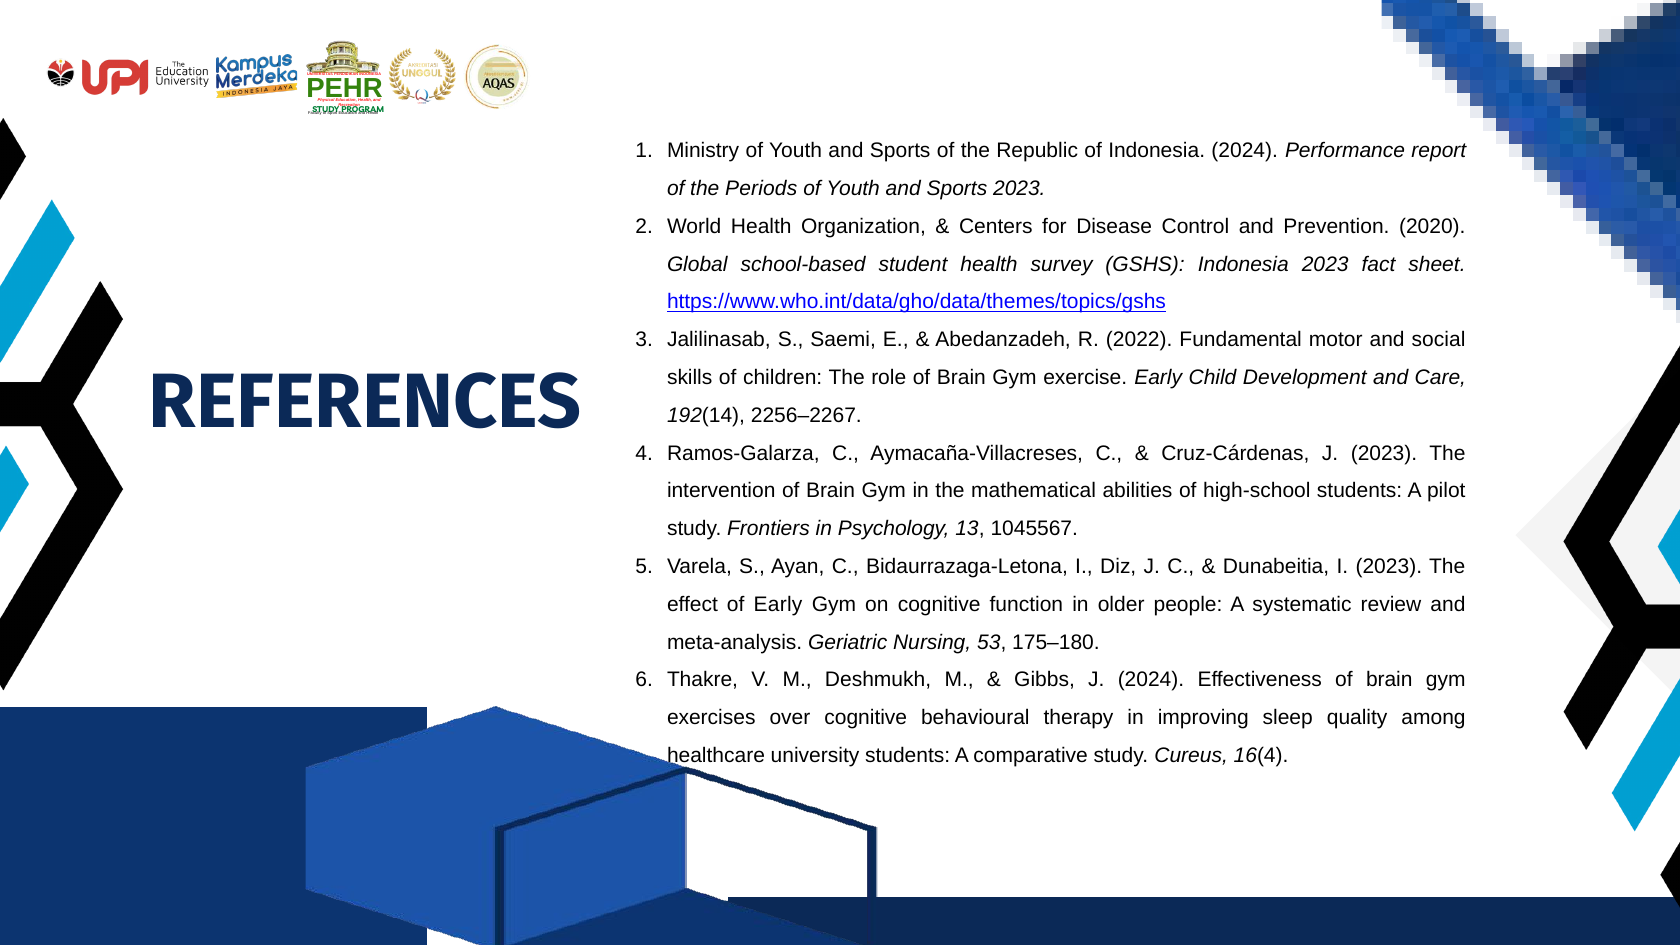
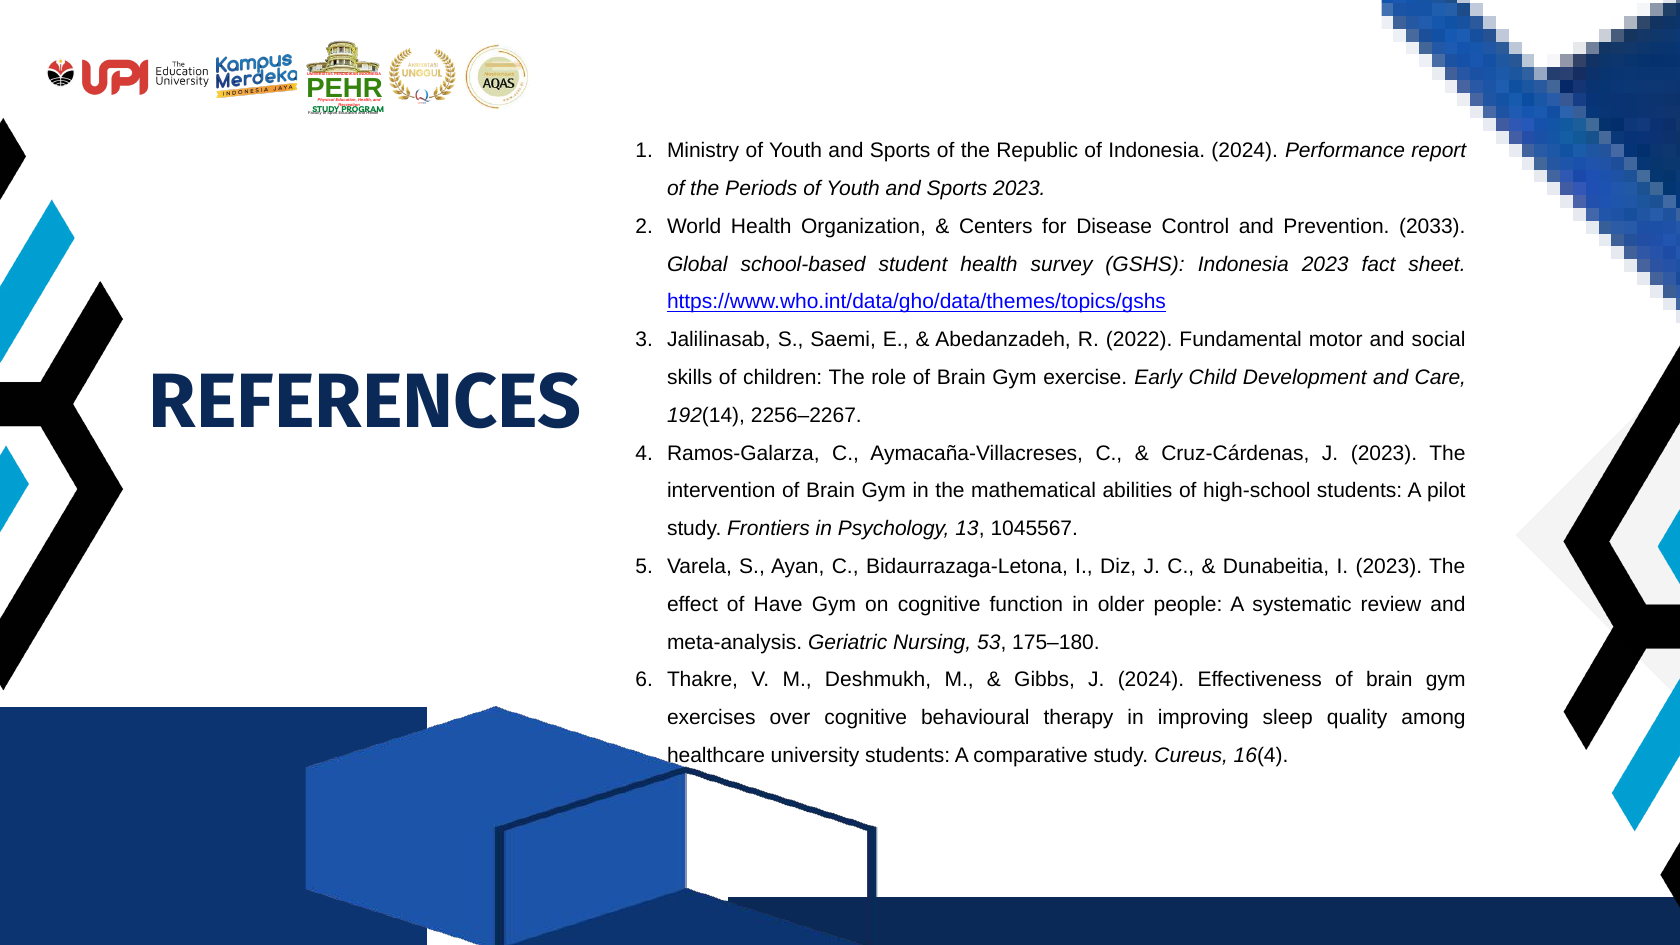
2020: 2020 -> 2033
of Early: Early -> Have
